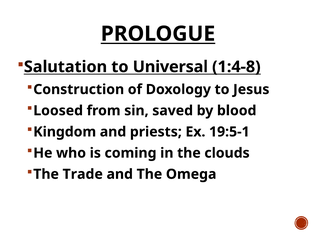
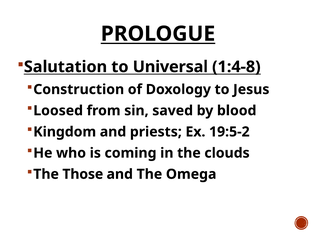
19:5-1: 19:5-1 -> 19:5-2
Trade: Trade -> Those
